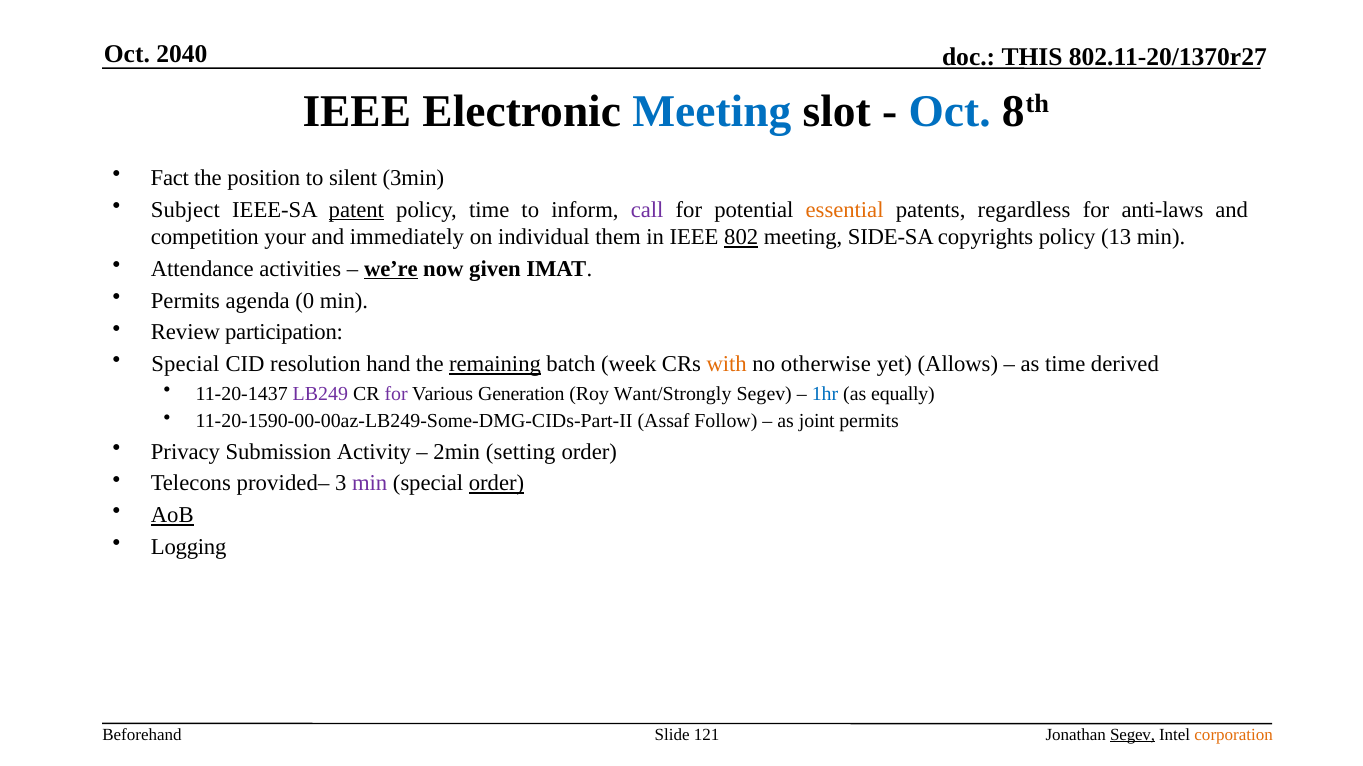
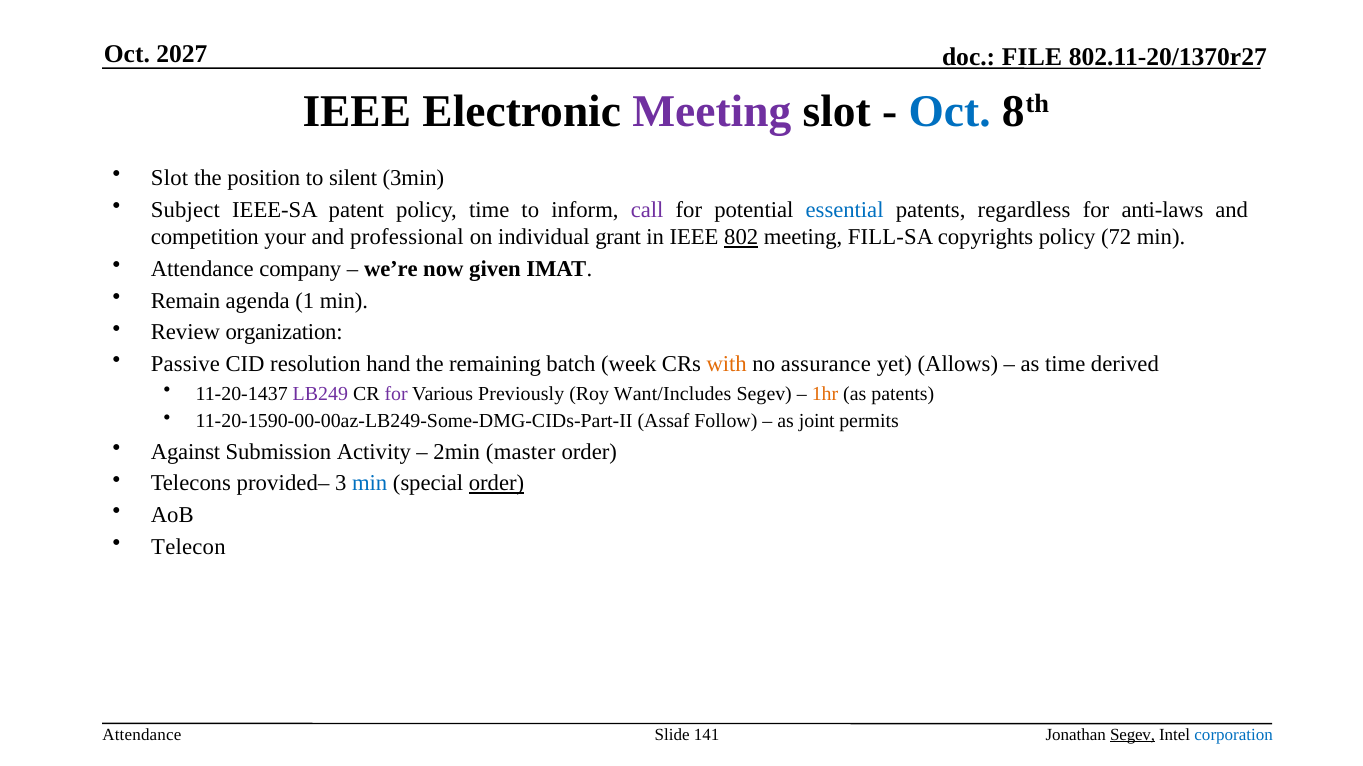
2040: 2040 -> 2027
THIS: THIS -> FILE
Meeting at (712, 111) colour: blue -> purple
Fact at (170, 178): Fact -> Slot
patent underline: present -> none
essential colour: orange -> blue
immediately: immediately -> professional
them: them -> grant
SIDE-SA: SIDE-SA -> FILL-SA
13: 13 -> 72
activities: activities -> company
we’re underline: present -> none
Permits at (185, 301): Permits -> Remain
0: 0 -> 1
participation: participation -> organization
Special at (185, 364): Special -> Passive
remaining underline: present -> none
otherwise: otherwise -> assurance
Generation: Generation -> Previously
Want/Strongly: Want/Strongly -> Want/Includes
1hr colour: blue -> orange
as equally: equally -> patents
Privacy: Privacy -> Against
setting: setting -> master
min at (370, 484) colour: purple -> blue
AoB underline: present -> none
Logging: Logging -> Telecon
Beforehand at (142, 735): Beforehand -> Attendance
121: 121 -> 141
corporation colour: orange -> blue
